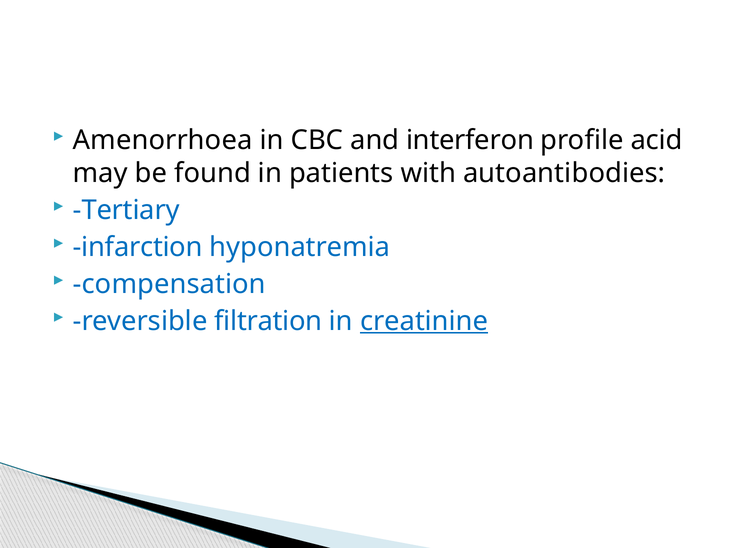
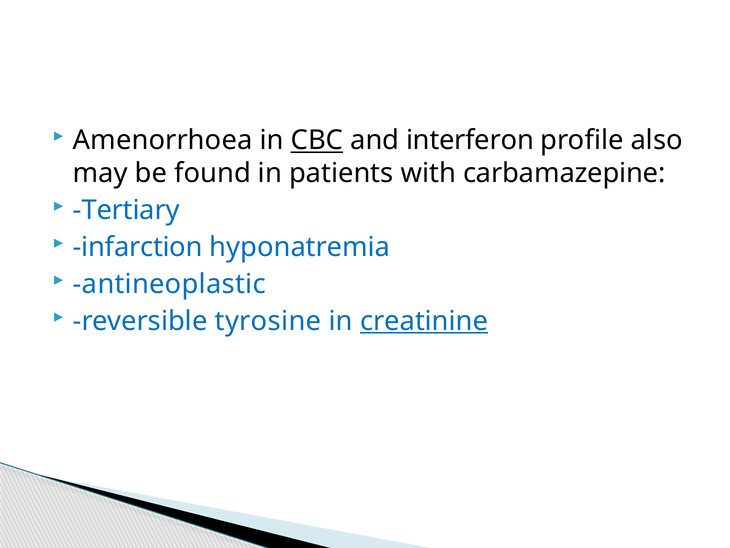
CBC underline: none -> present
acid: acid -> also
autoantibodies: autoantibodies -> carbamazepine
compensation: compensation -> antineoplastic
filtration: filtration -> tyrosine
